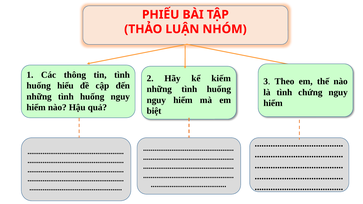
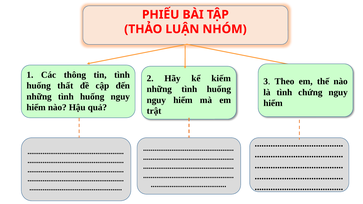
hiểu: hiểu -> thất
biệt: biệt -> trật
